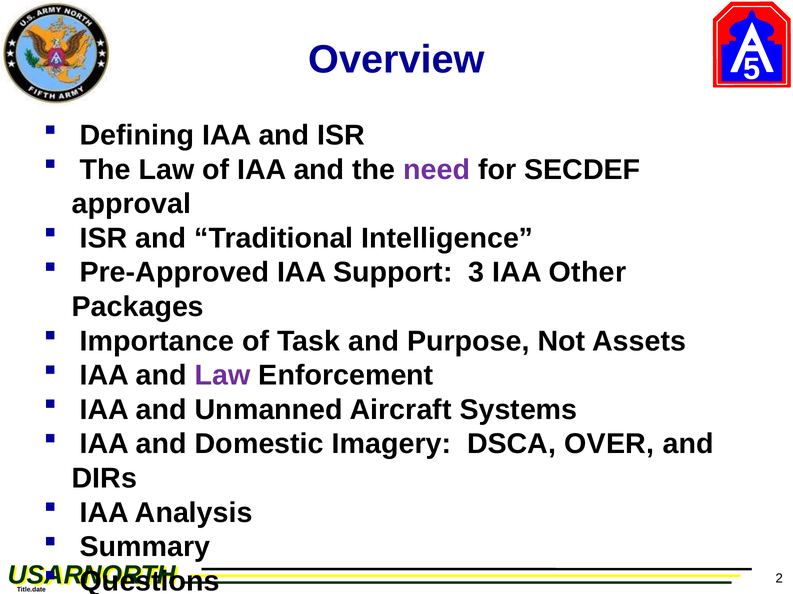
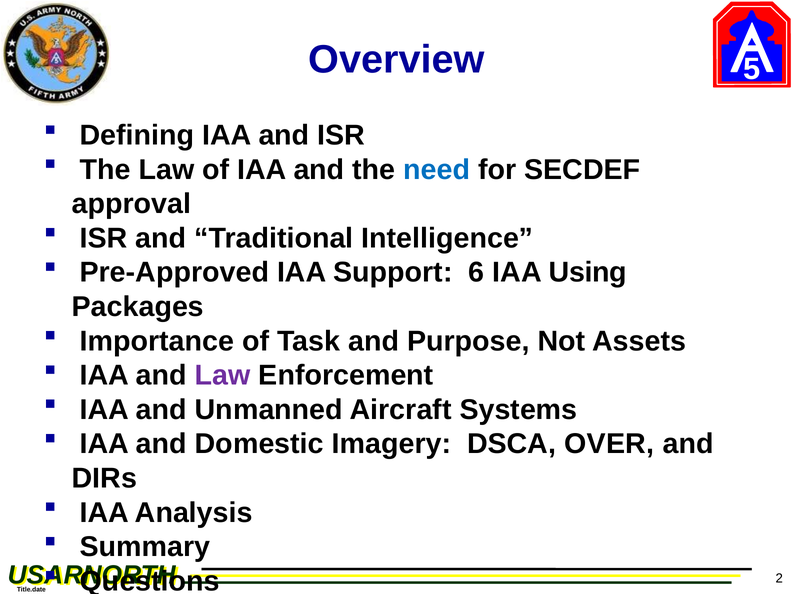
need colour: purple -> blue
3: 3 -> 6
Other: Other -> Using
